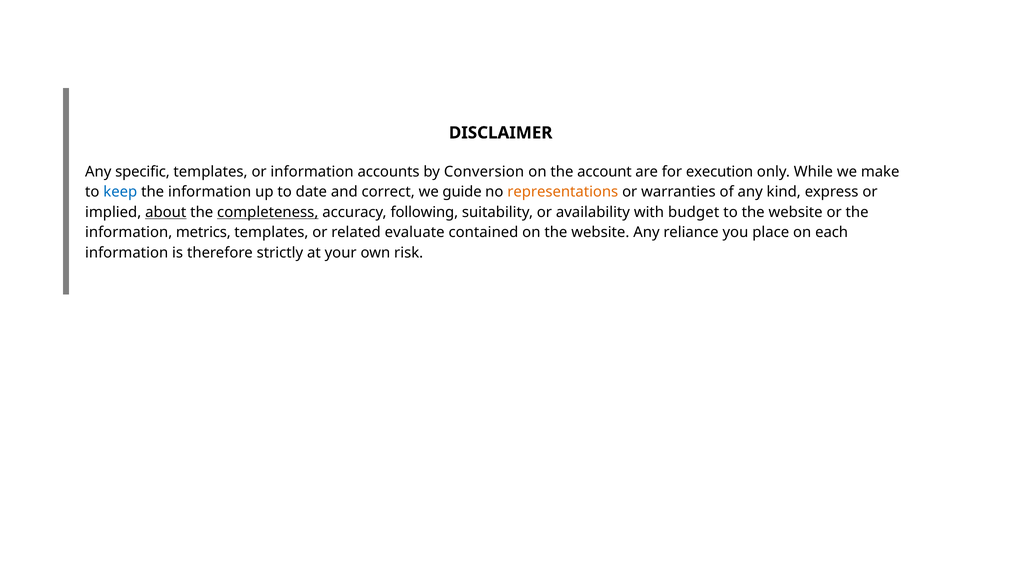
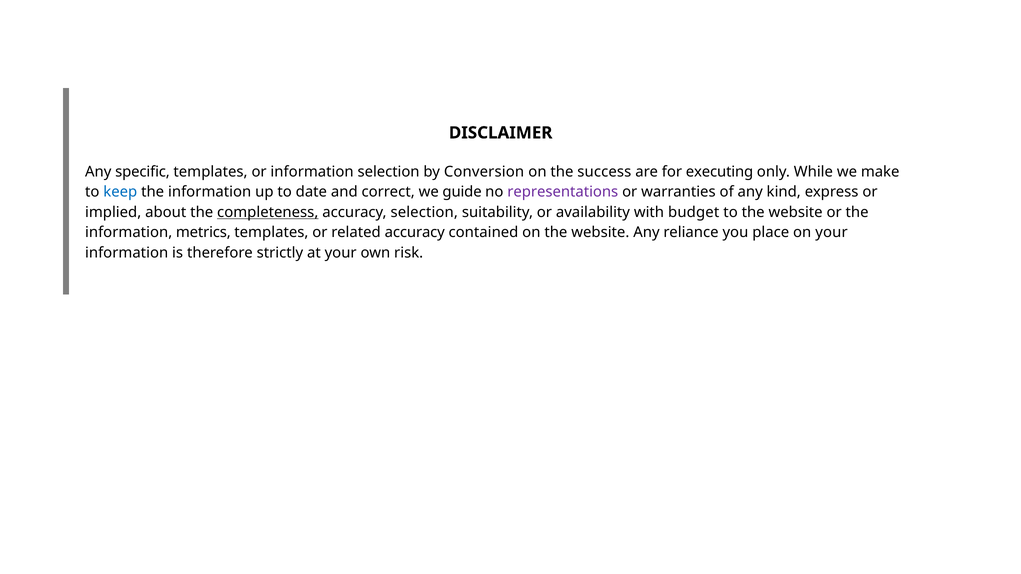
information accounts: accounts -> selection
account: account -> success
execution: execution -> executing
representations colour: orange -> purple
about underline: present -> none
accuracy following: following -> selection
related evaluate: evaluate -> accuracy
on each: each -> your
